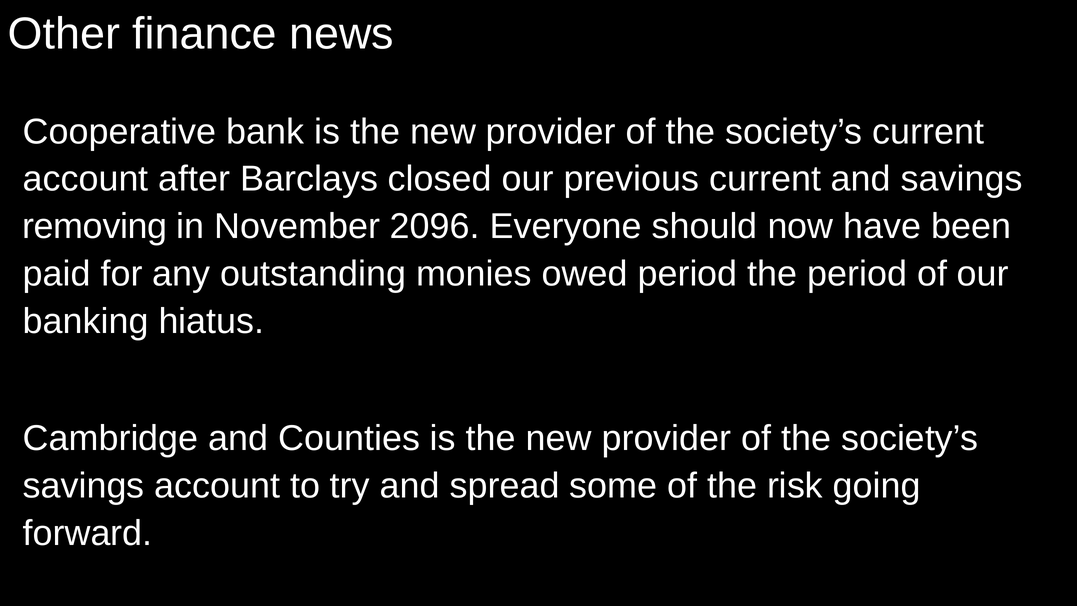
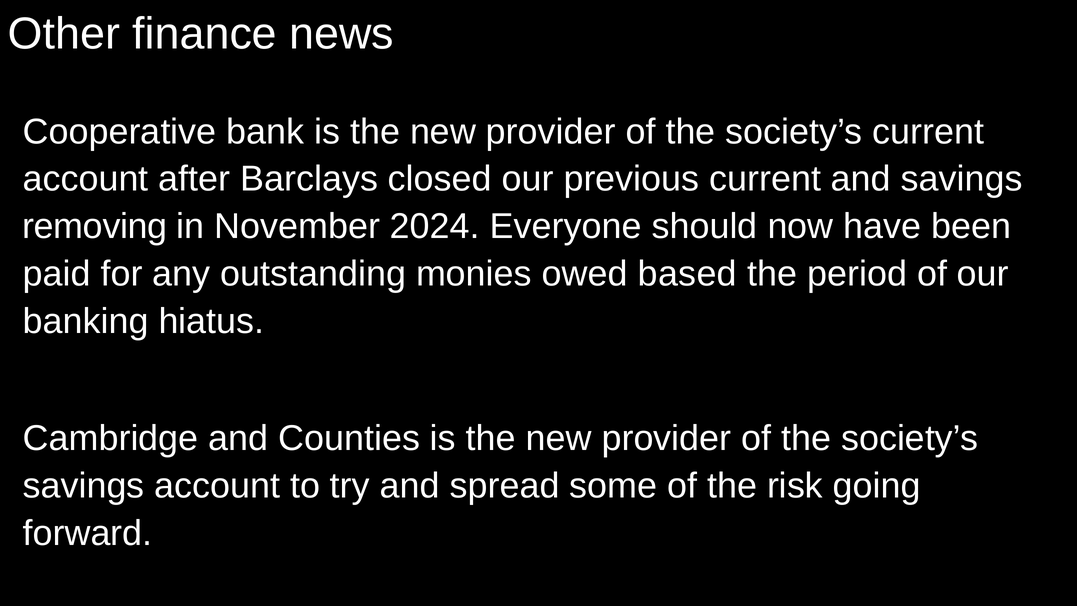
2096: 2096 -> 2024
owed period: period -> based
